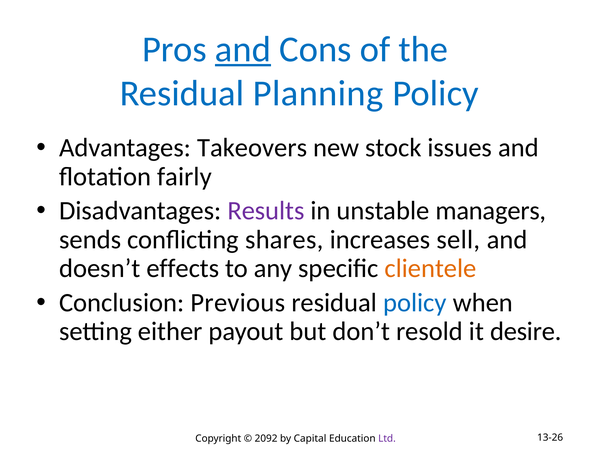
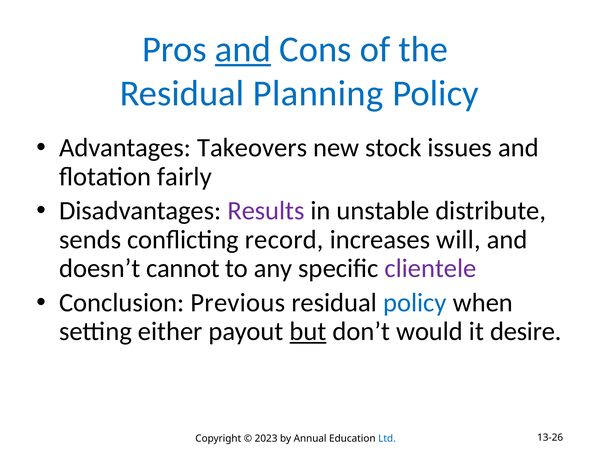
managers: managers -> distribute
shares: shares -> record
sell: sell -> will
effects: effects -> cannot
clientele colour: orange -> purple
but underline: none -> present
resold: resold -> would
2092: 2092 -> 2023
Capital: Capital -> Annual
Ltd colour: purple -> blue
